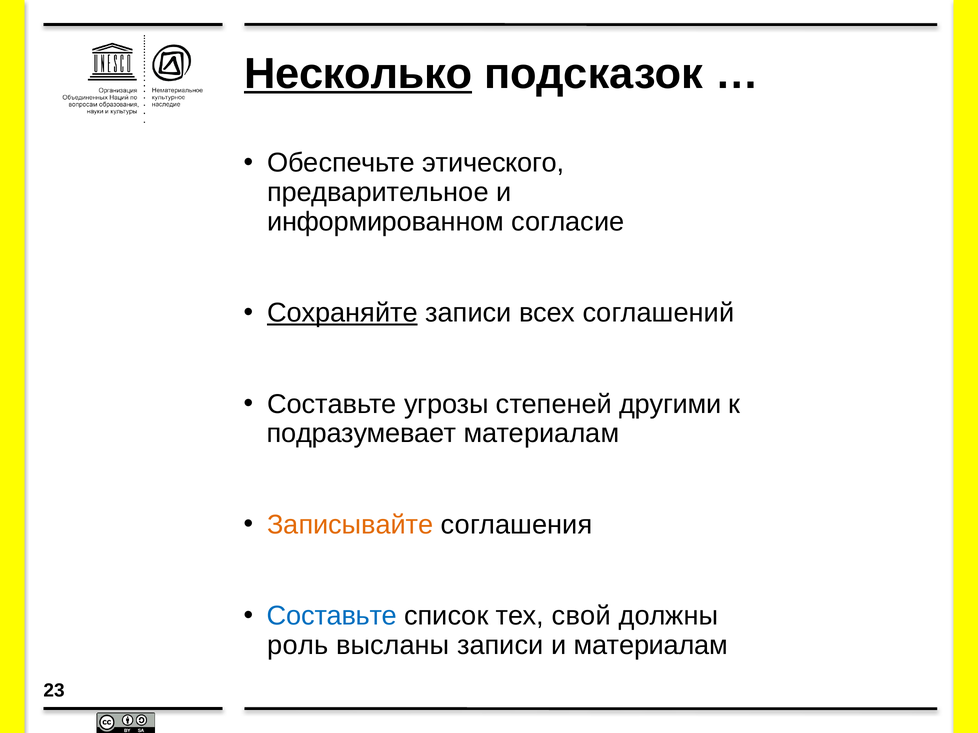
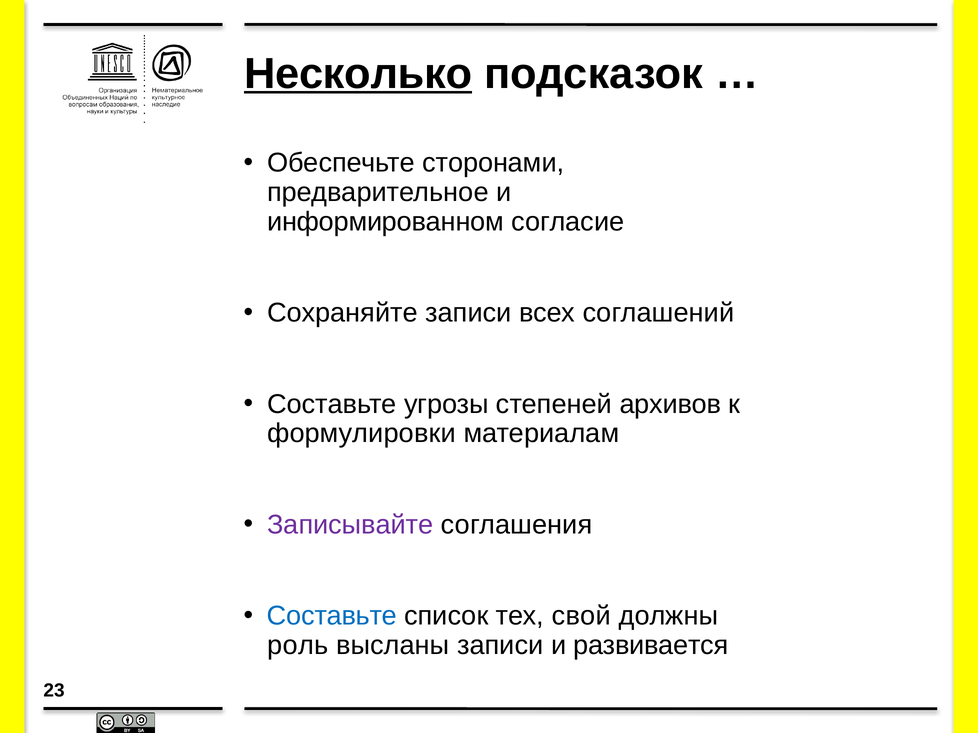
этического: этического -> сторонами
Сохраняйте underline: present -> none
другими: другими -> архивов
подразумевает: подразумевает -> формулировки
Записывайте colour: orange -> purple
и материалам: материалам -> развивается
